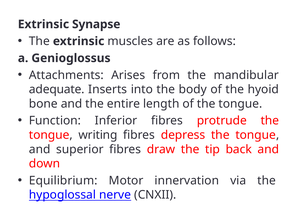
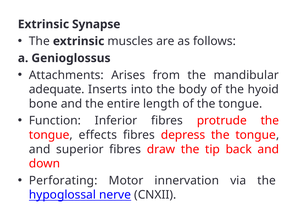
writing: writing -> effects
Equilibrium: Equilibrium -> Perforating
